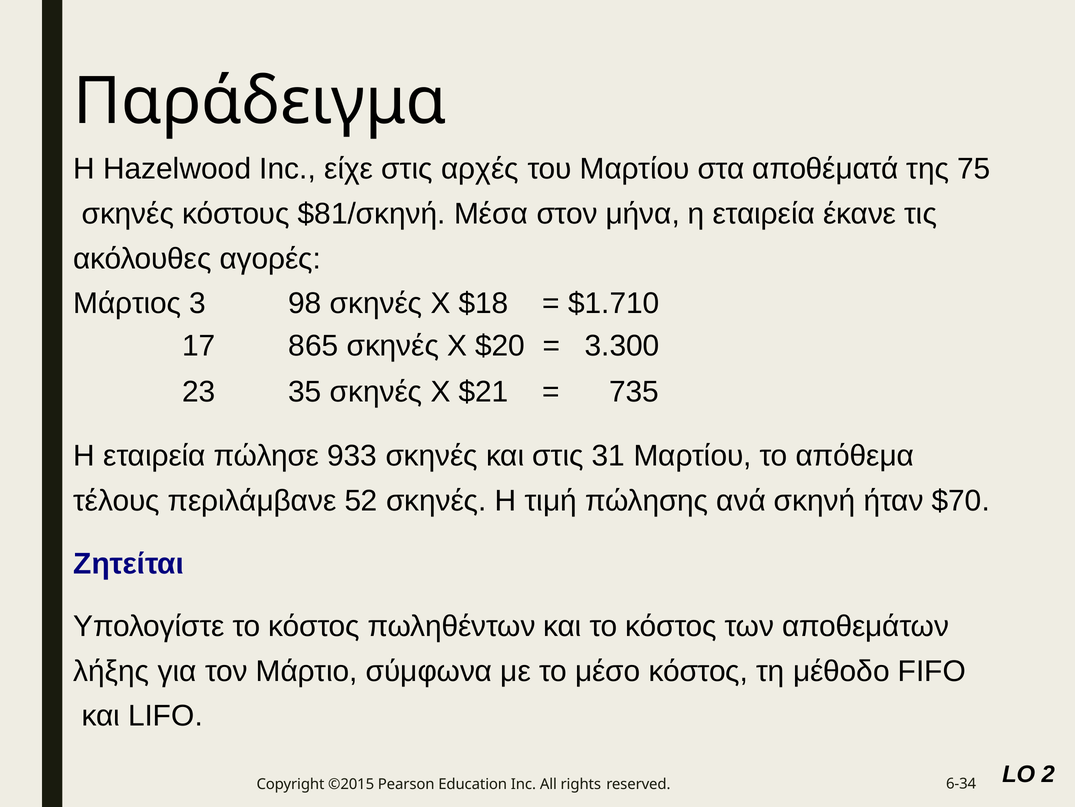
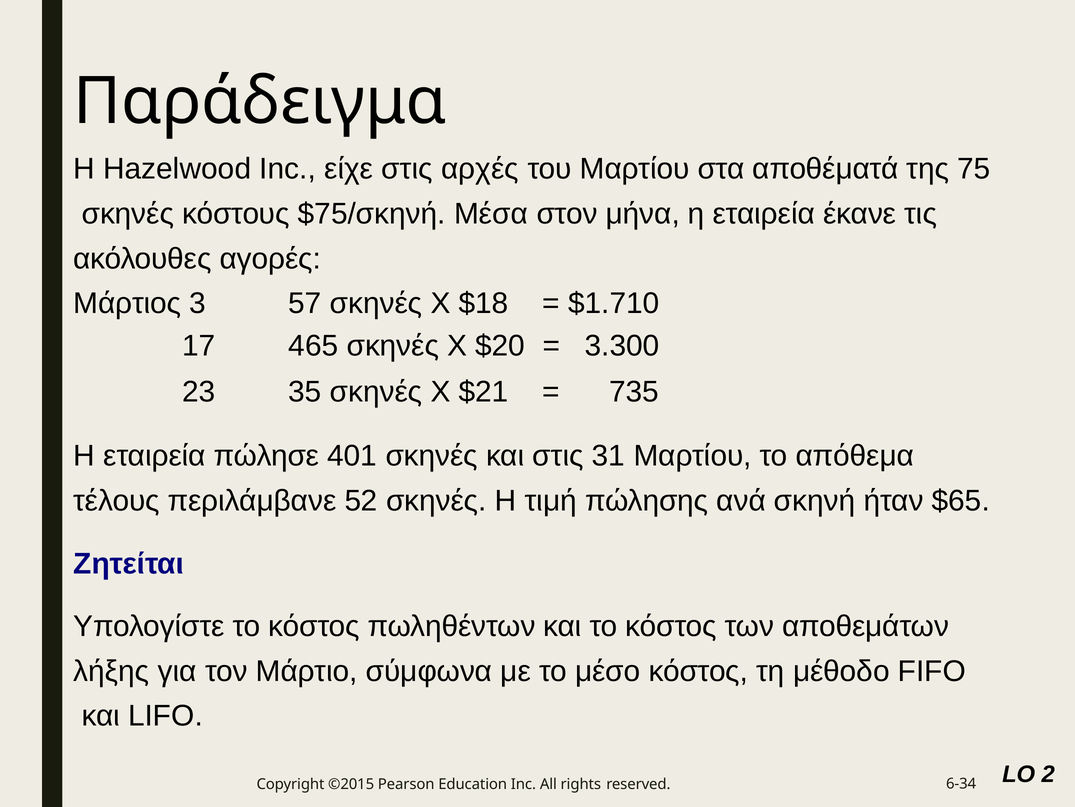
$81/σκηνή: $81/σκηνή -> $75/σκηνή
98: 98 -> 57
865: 865 -> 465
933: 933 -> 401
$70: $70 -> $65
